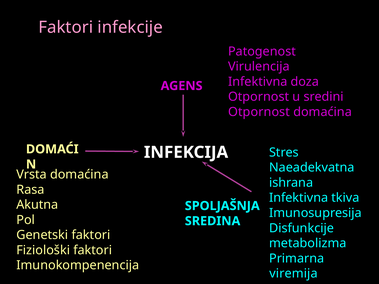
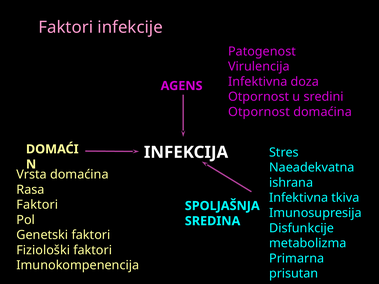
Akutna at (37, 205): Akutna -> Faktori
viremija: viremija -> prisutan
